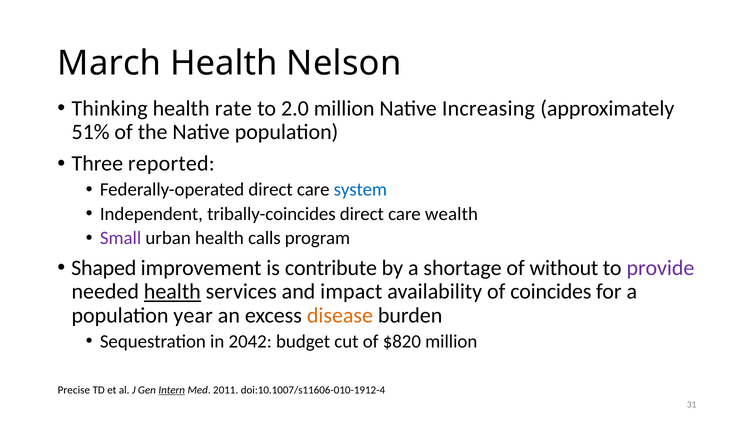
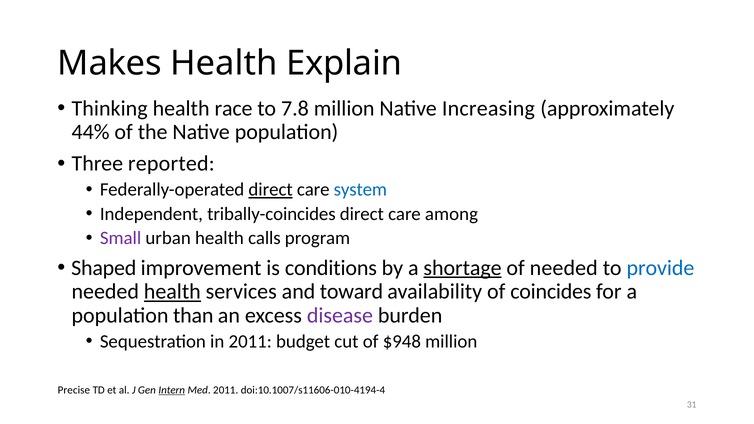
March: March -> Makes
Nelson: Nelson -> Explain
rate: rate -> race
2.0: 2.0 -> 7.8
51%: 51% -> 44%
direct at (271, 190) underline: none -> present
wealth: wealth -> among
contribute: contribute -> conditions
shortage underline: none -> present
of without: without -> needed
provide colour: purple -> blue
impact: impact -> toward
year: year -> than
disease colour: orange -> purple
in 2042: 2042 -> 2011
$820: $820 -> $948
doi:10.1007/s11606-010-1912-4: doi:10.1007/s11606-010-1912-4 -> doi:10.1007/s11606-010-4194-4
